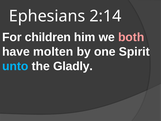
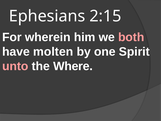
2:14: 2:14 -> 2:15
children: children -> wherein
unto colour: light blue -> pink
Gladly: Gladly -> Where
